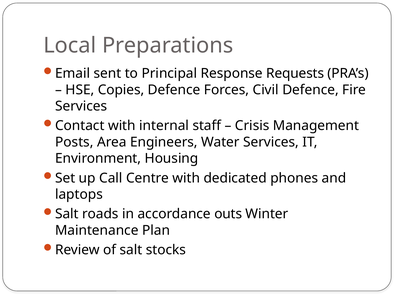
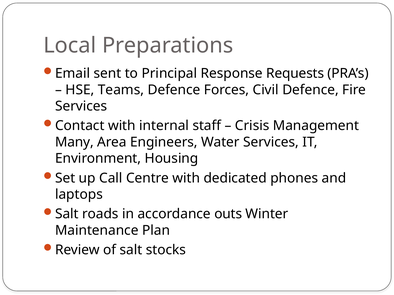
Copies: Copies -> Teams
Posts: Posts -> Many
